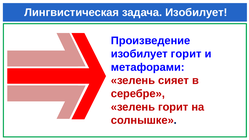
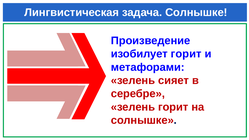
задача Изобилует: Изобилует -> Солнышке
